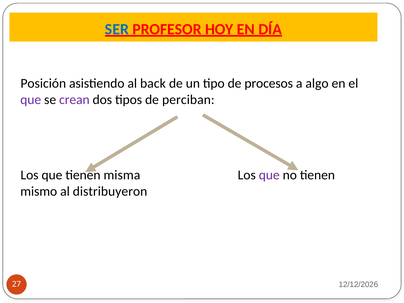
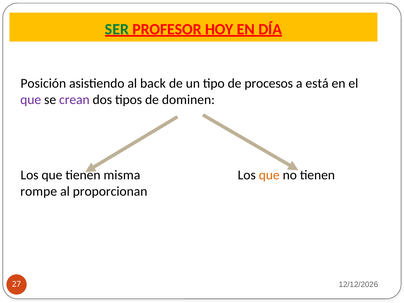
SER colour: blue -> green
algo: algo -> está
perciban: perciban -> dominen
que at (269, 175) colour: purple -> orange
mismo: mismo -> rompe
distribuyeron: distribuyeron -> proporcionan
